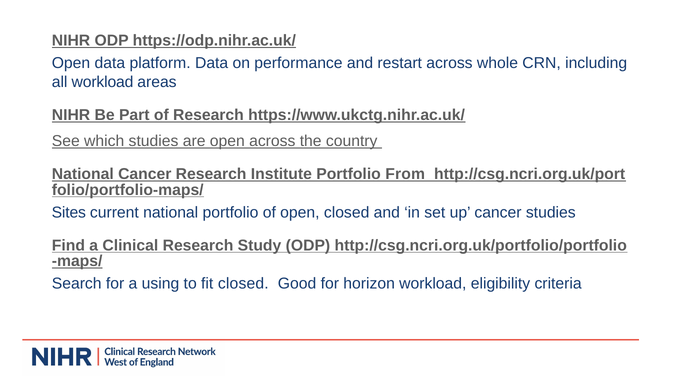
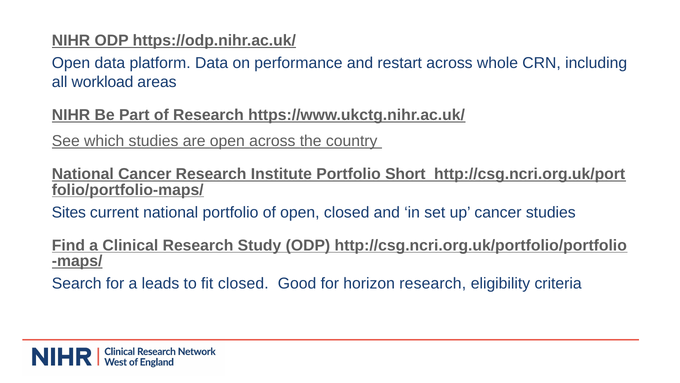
From: From -> Short
using: using -> leads
horizon workload: workload -> research
